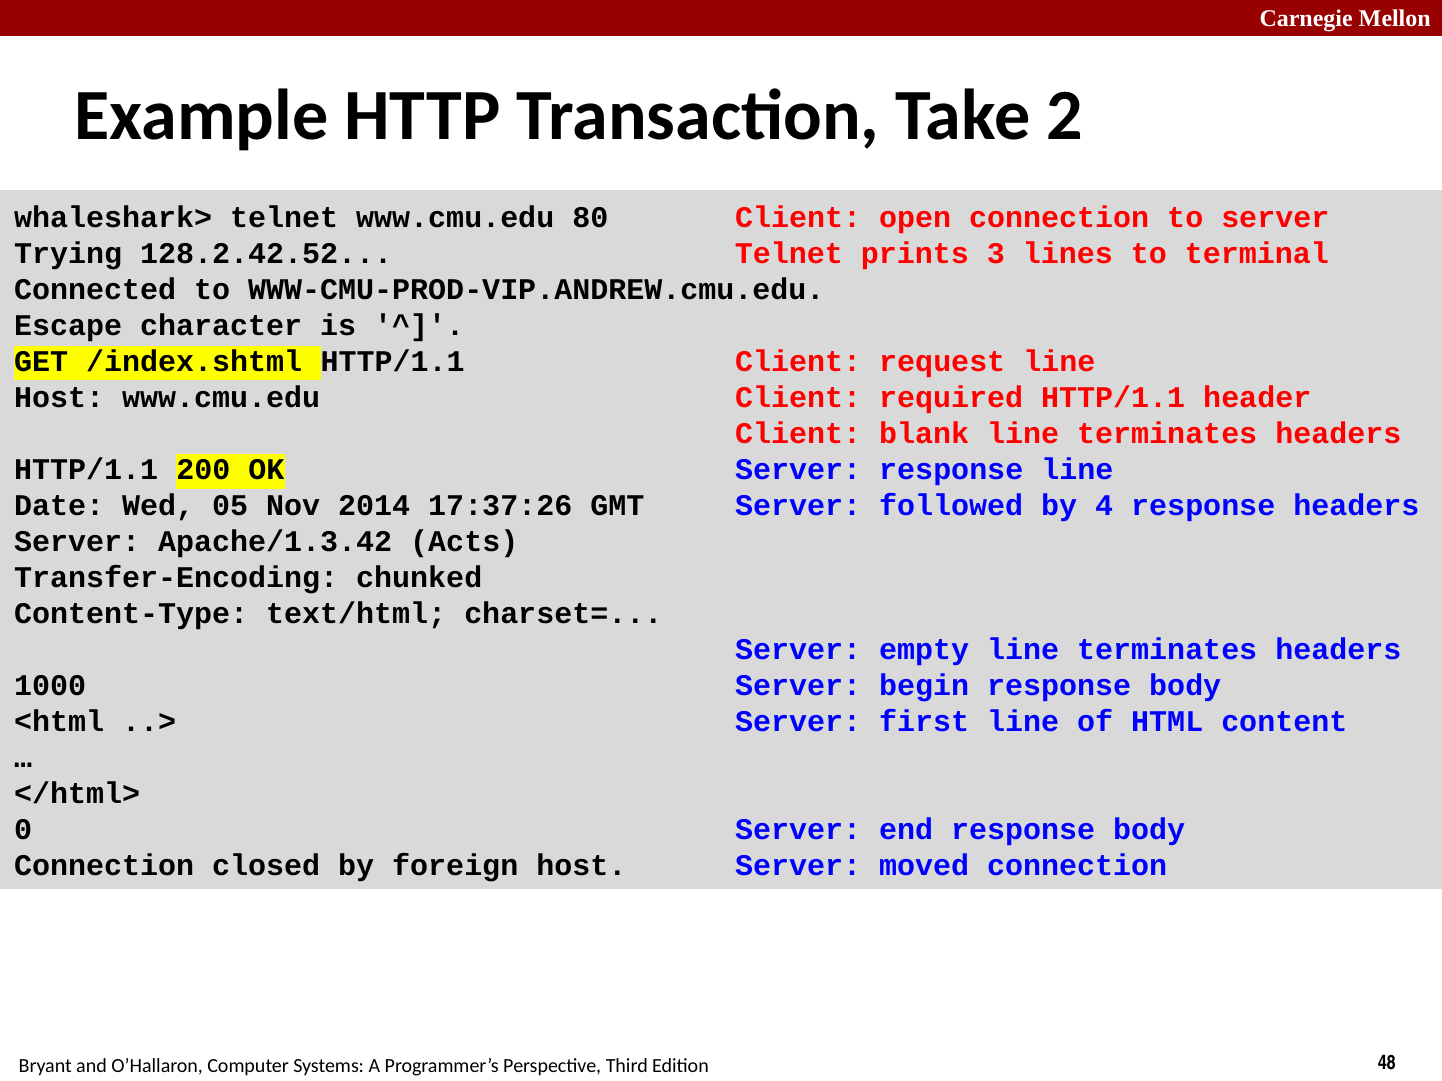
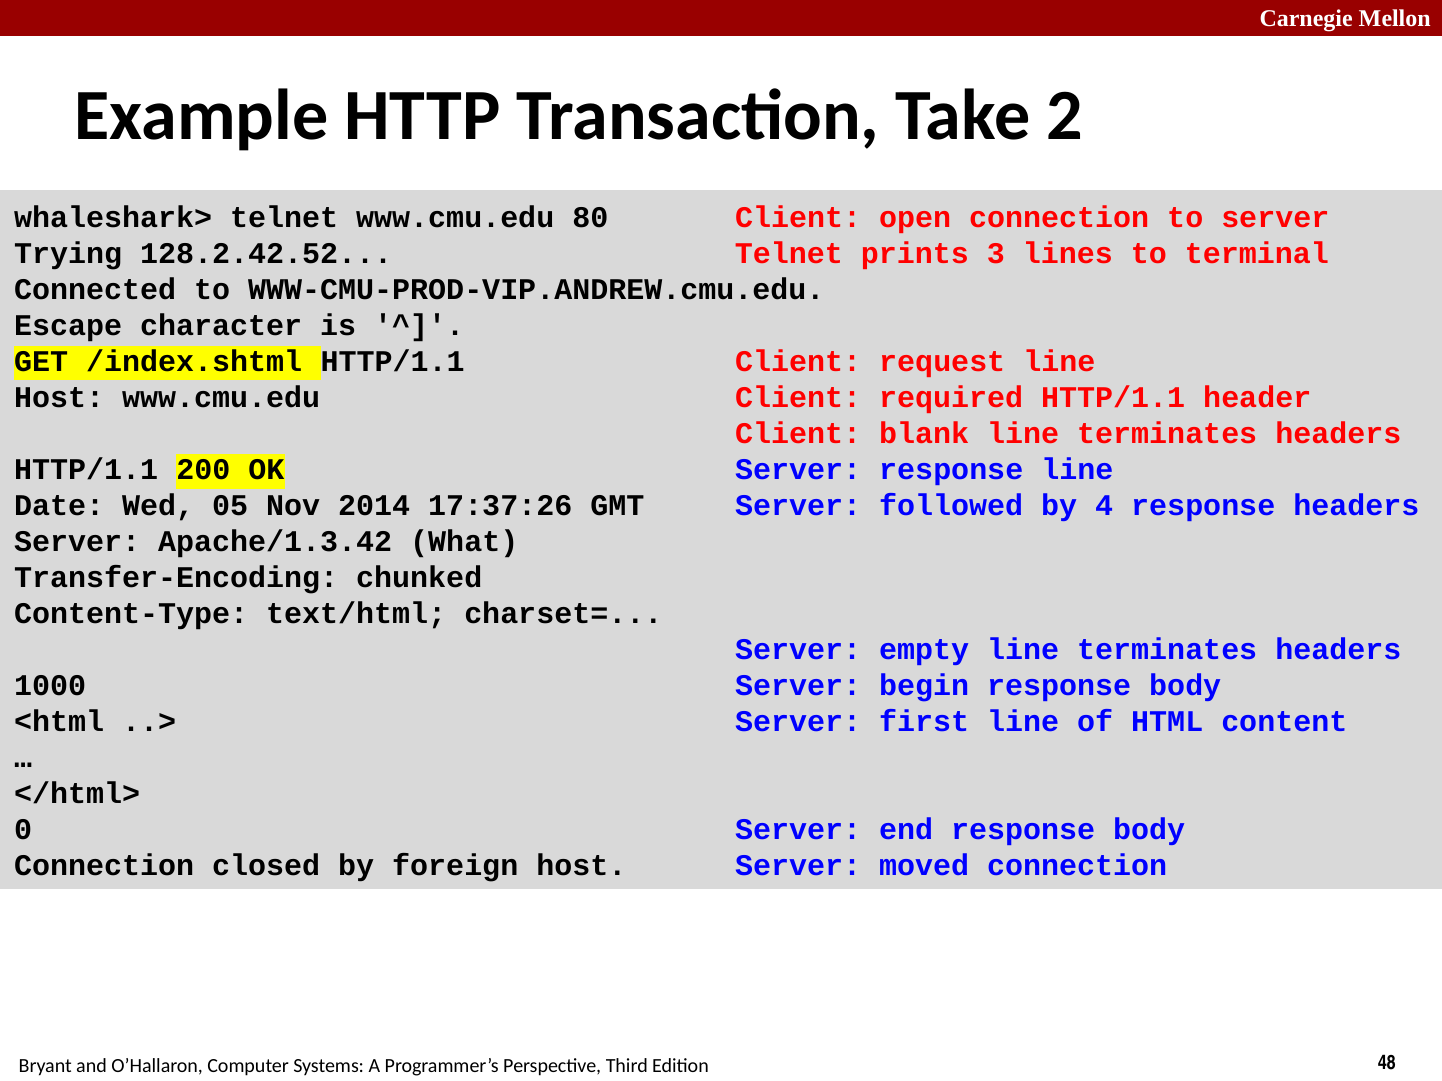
Acts: Acts -> What
